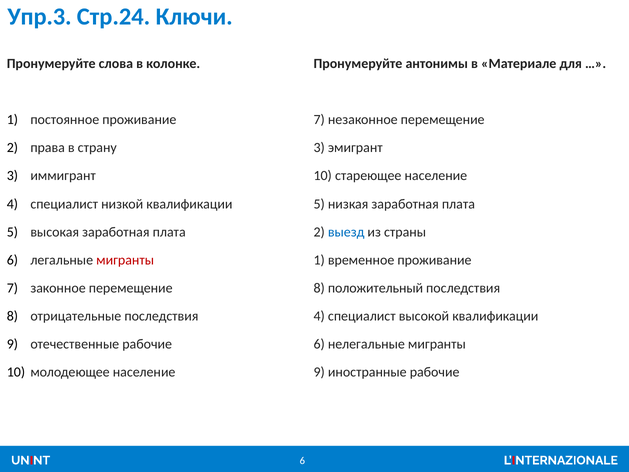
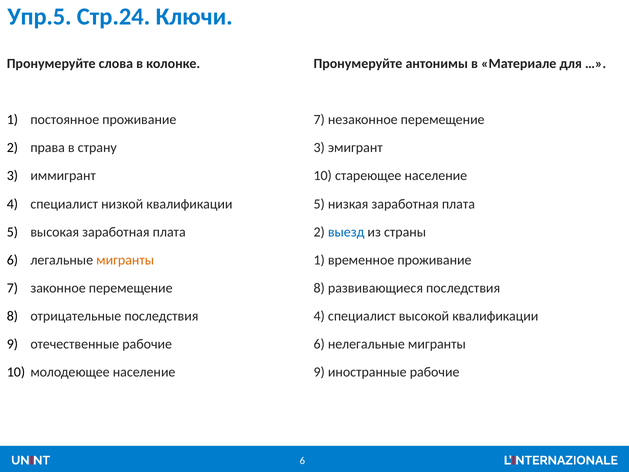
Упр.3: Упр.3 -> Упр.5
мигранты at (125, 260) colour: red -> orange
положительный: положительный -> развивающиеся
